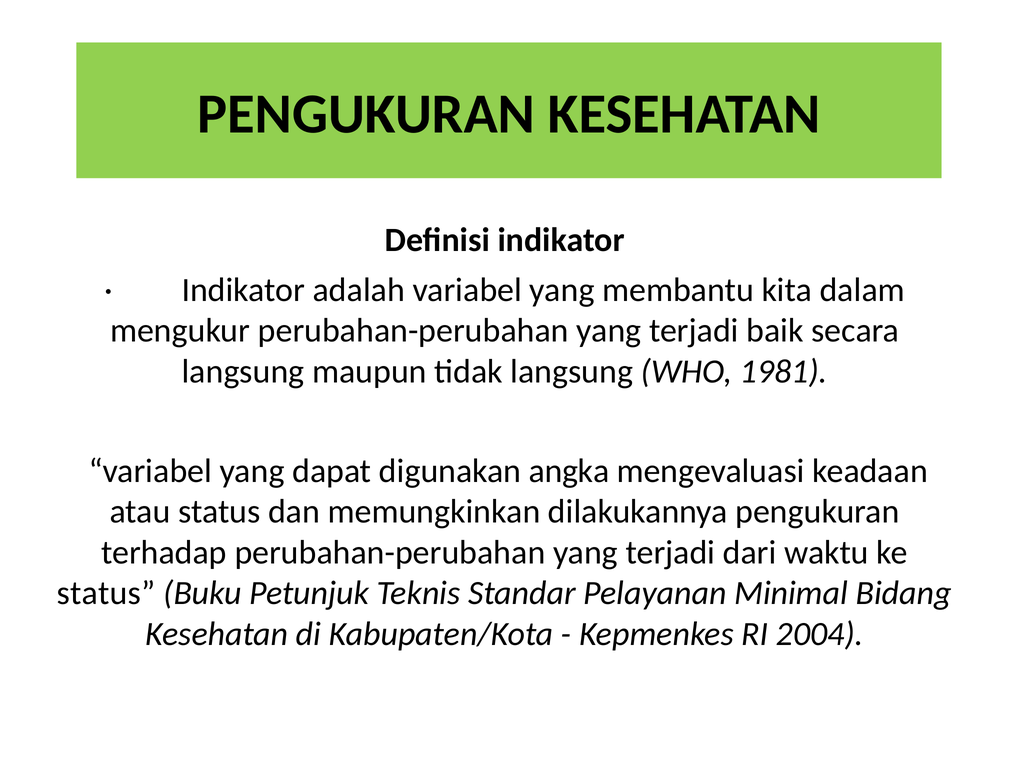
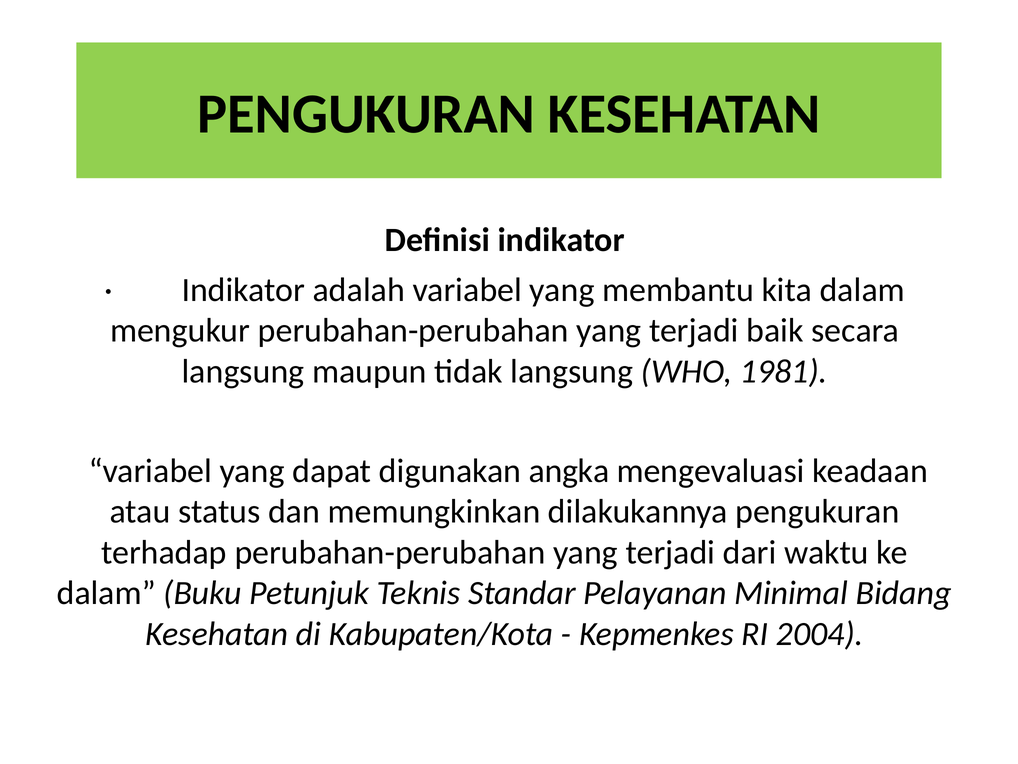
status at (106, 593): status -> dalam
